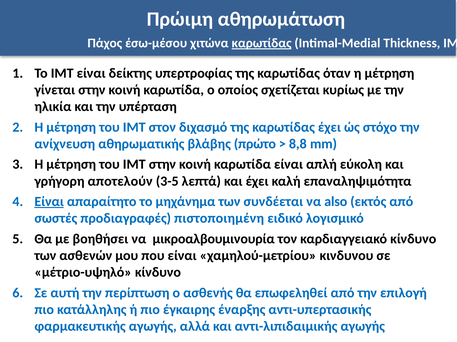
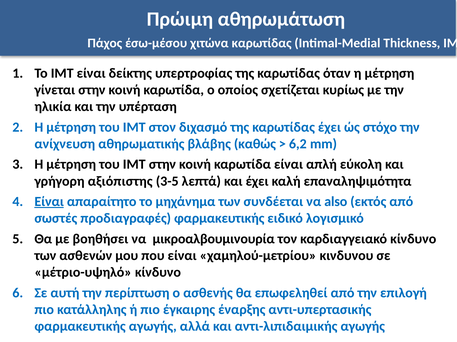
καρωτίδας at (262, 43) underline: present -> none
πρώτο: πρώτο -> καθώς
8,8: 8,8 -> 6,2
αποτελούν: αποτελούν -> αξιόπιστης
προδιαγραφές πιστοποιημένη: πιστοποιημένη -> φαρμακευτικής
